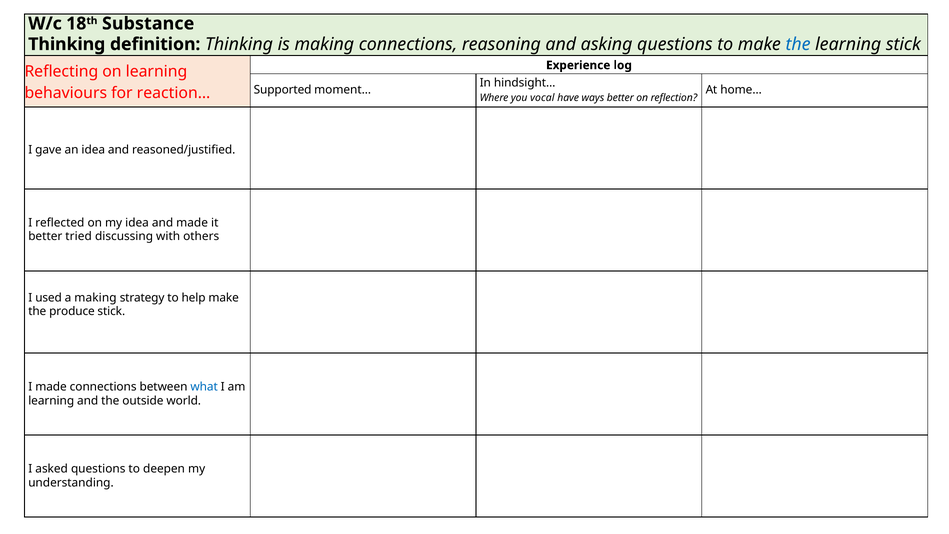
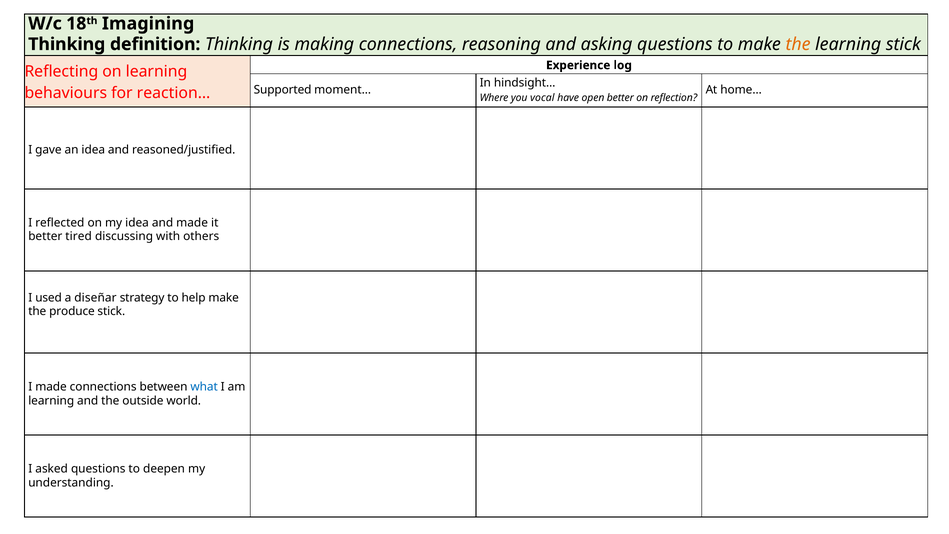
Substance: Substance -> Imagining
the at (798, 44) colour: blue -> orange
ways: ways -> open
tried: tried -> tired
a making: making -> diseñar
